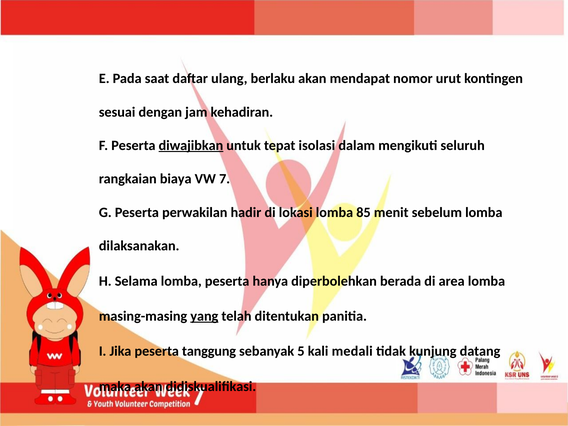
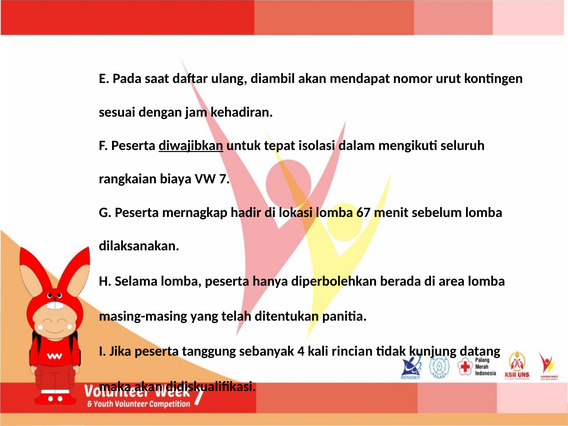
berlaku: berlaku -> diambil
perwakilan: perwakilan -> mernagkap
85: 85 -> 67
yang underline: present -> none
5: 5 -> 4
medali: medali -> rincian
